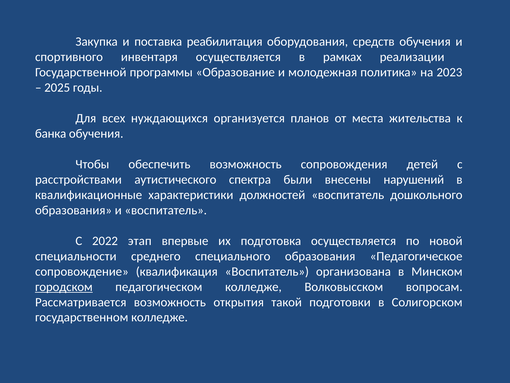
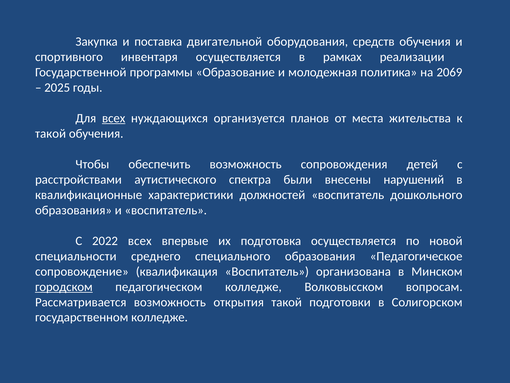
реабилитация: реабилитация -> двигательной
2023: 2023 -> 2069
всех at (114, 118) underline: none -> present
банка at (51, 133): банка -> такой
2022 этап: этап -> всех
